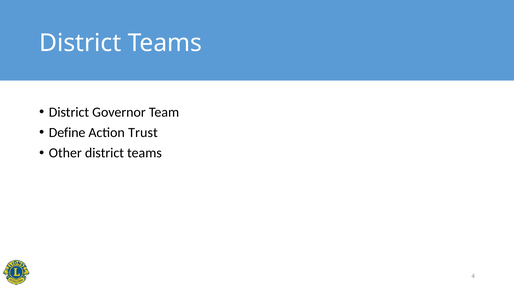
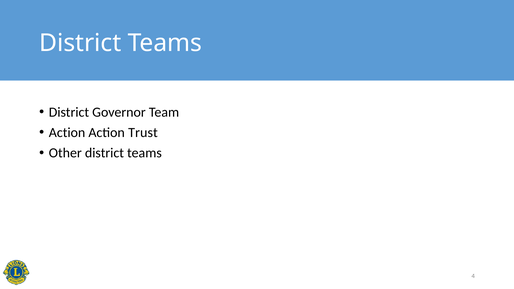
Define at (67, 133): Define -> Action
